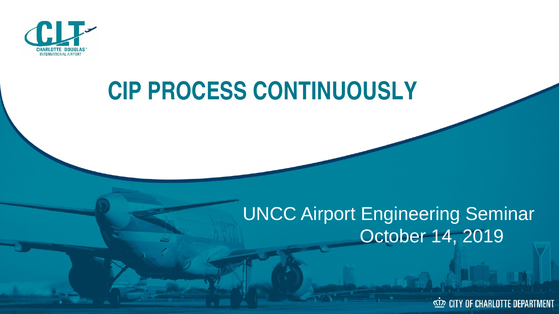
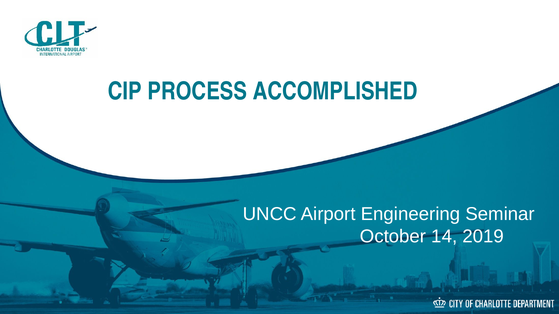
CONTINUOUSLY: CONTINUOUSLY -> ACCOMPLISHED
